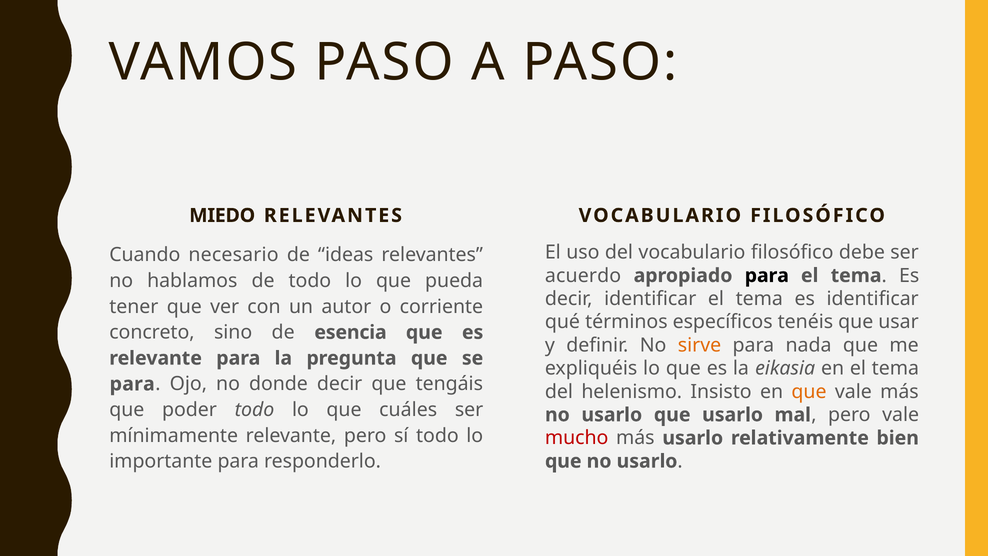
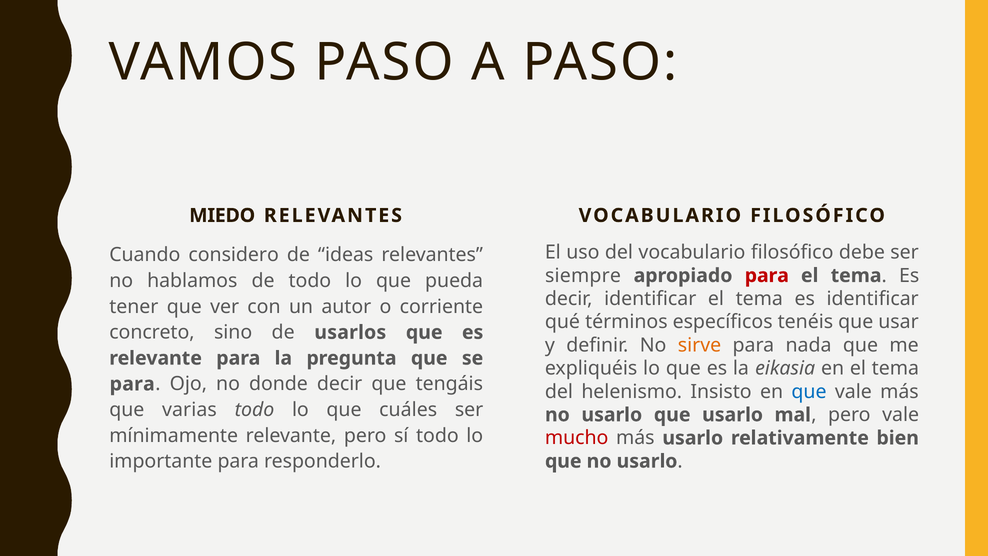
necesario: necesario -> considero
acuerdo: acuerdo -> siempre
para at (767, 275) colour: black -> red
esencia: esencia -> usarlos
que at (809, 391) colour: orange -> blue
poder: poder -> varias
